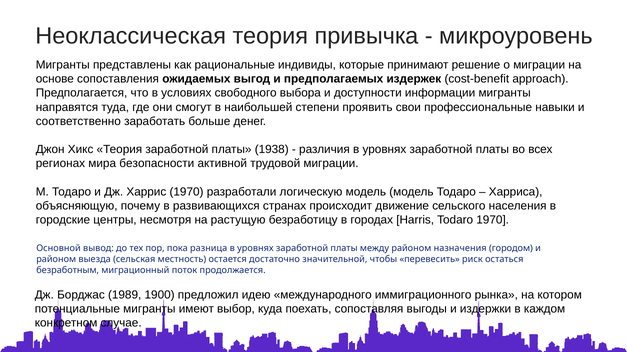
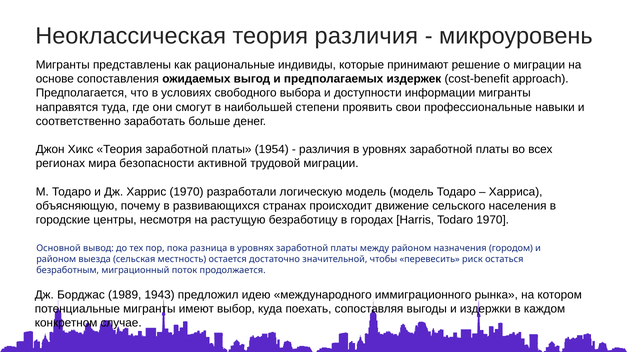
теория привычка: привычка -> различия
1938: 1938 -> 1954
1900: 1900 -> 1943
